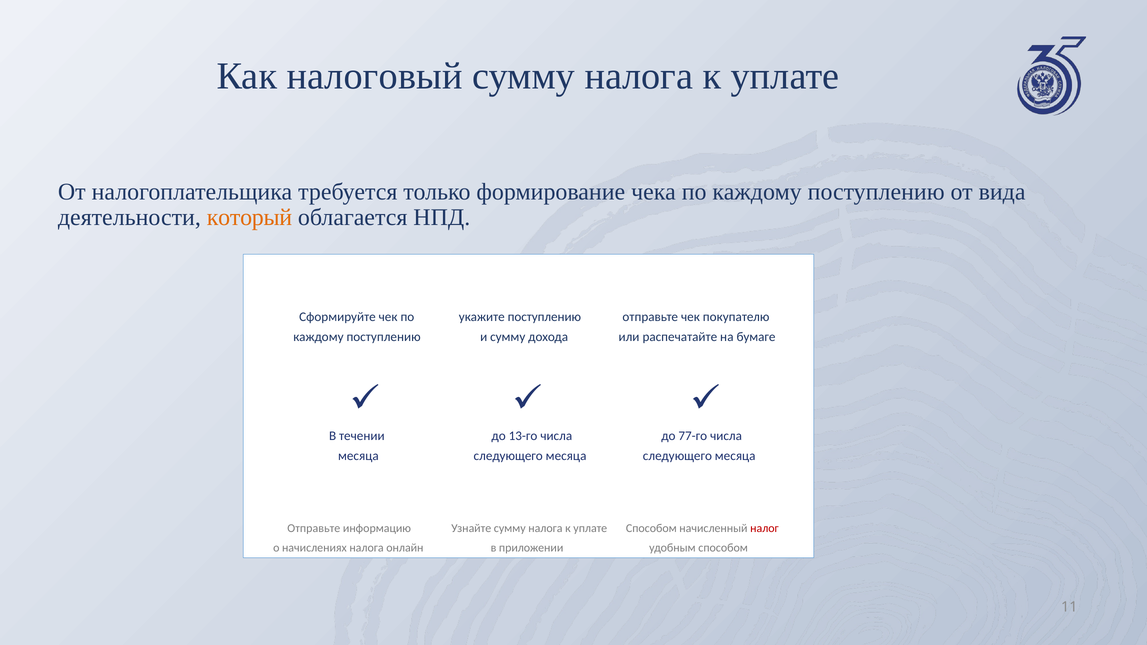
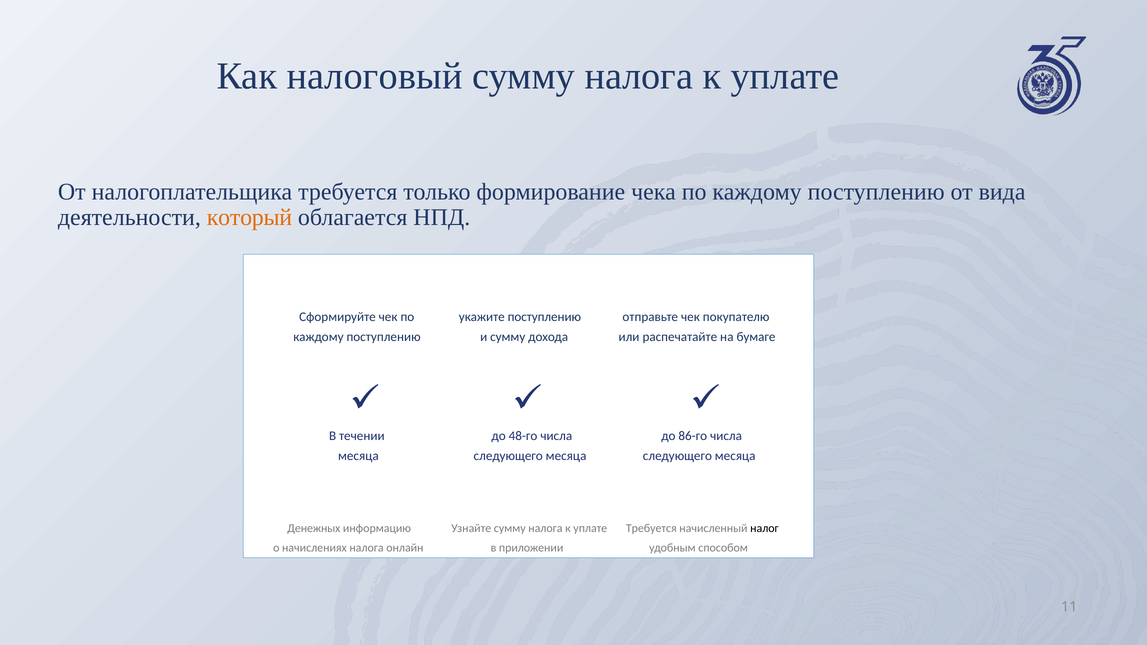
13-го: 13-го -> 48-го
77-го: 77-го -> 86-го
Отправьте at (314, 529): Отправьте -> Денежных
уплате Способом: Способом -> Требуется
налог colour: red -> black
